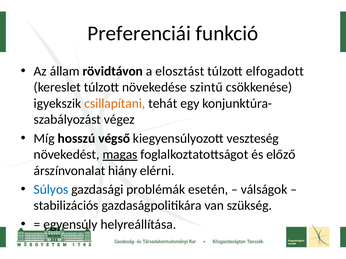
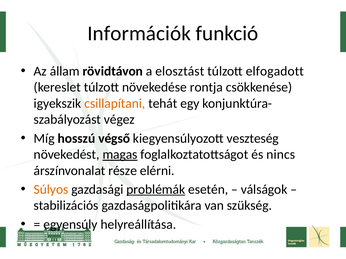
Preferenciái: Preferenciái -> Információk
szintű: szintű -> rontja
előző: előző -> nincs
hiány: hiány -> része
Súlyos colour: blue -> orange
problémák underline: none -> present
